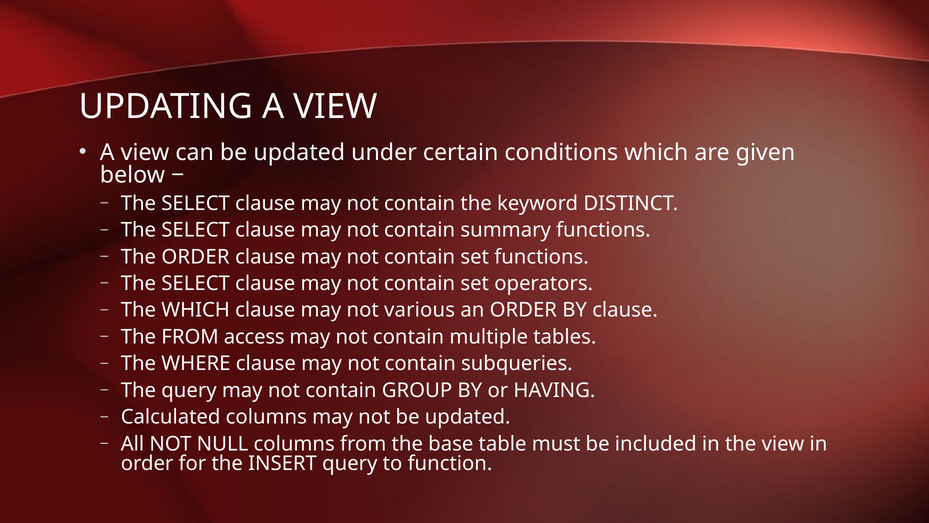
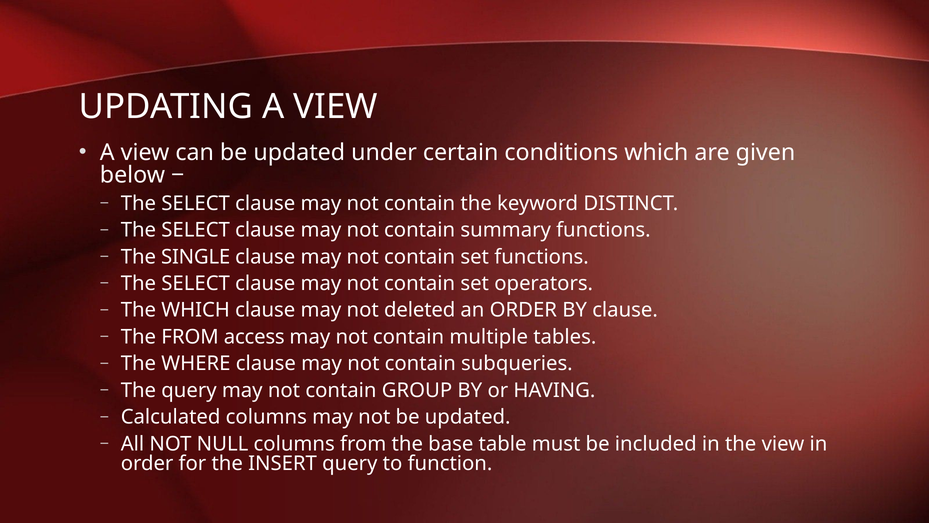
The ORDER: ORDER -> SINGLE
various: various -> deleted
